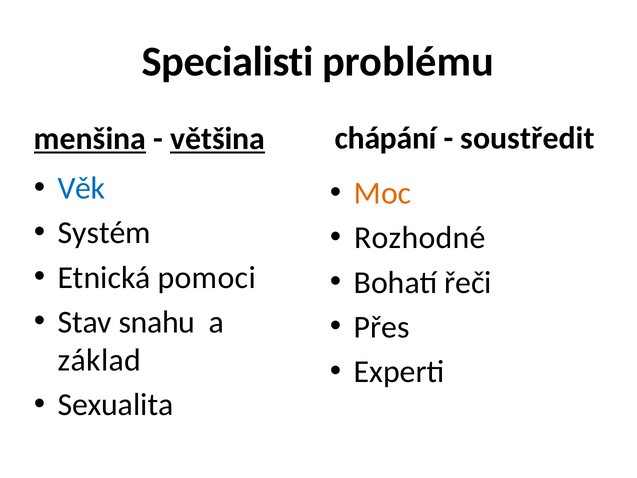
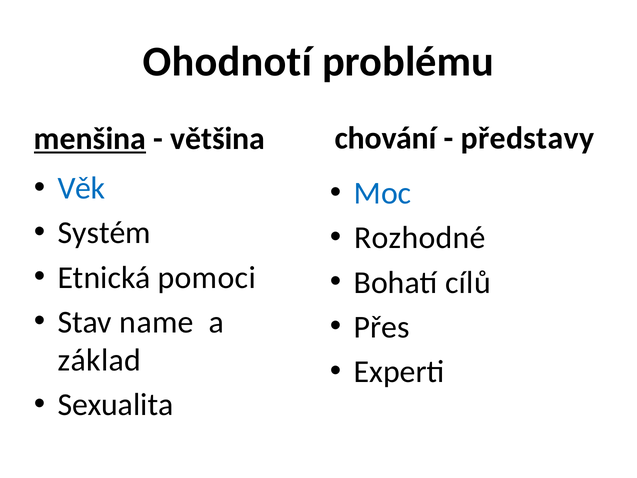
Specialisti: Specialisti -> Ohodnotí
chápání: chápání -> chování
soustředit: soustředit -> představy
většina underline: present -> none
Moc colour: orange -> blue
řeči: řeči -> cílů
snahu: snahu -> name
